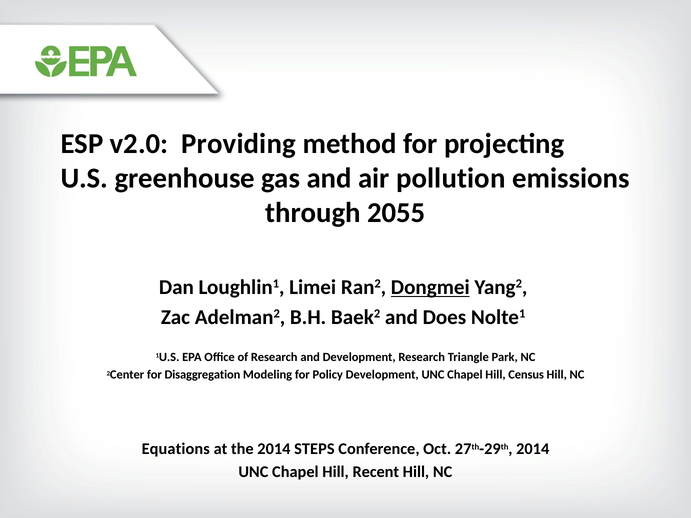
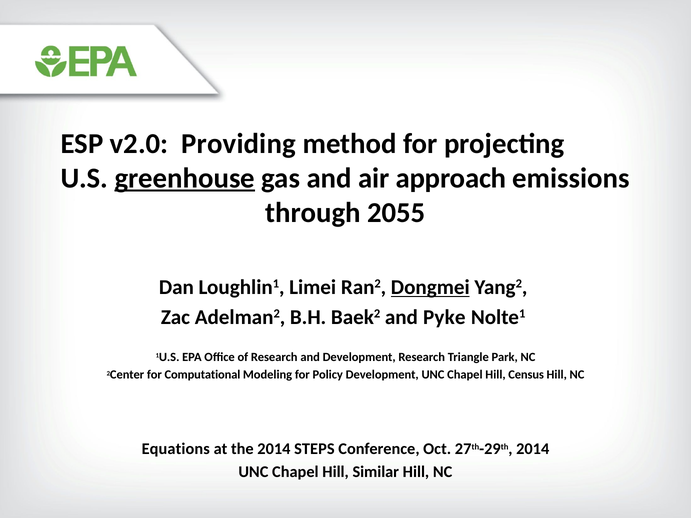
greenhouse underline: none -> present
pollution: pollution -> approach
Does: Does -> Pyke
Disaggregation: Disaggregation -> Computational
Recent: Recent -> Similar
